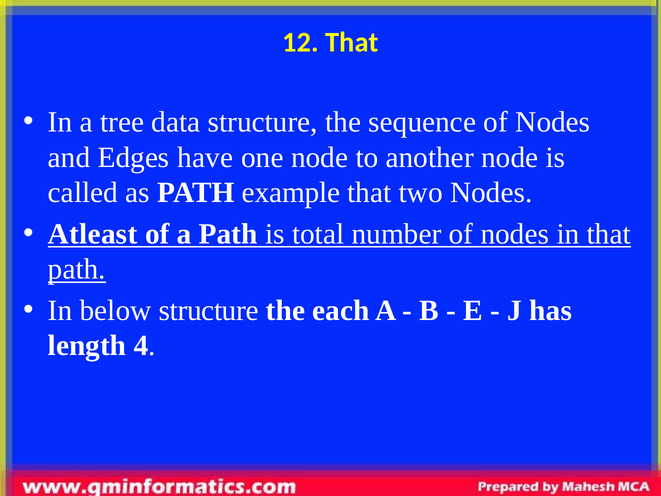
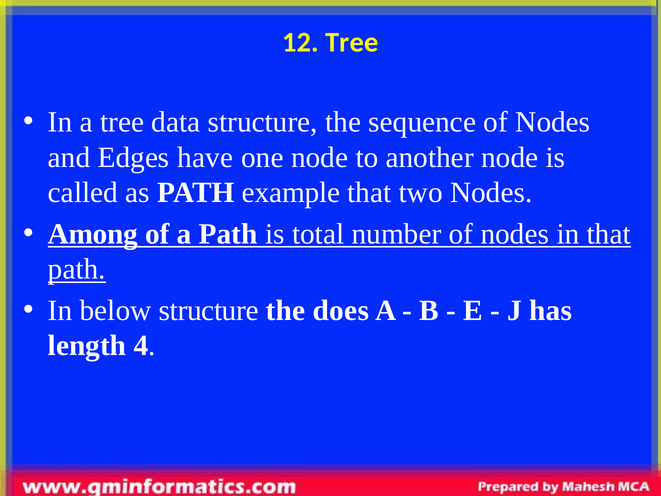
12 That: That -> Tree
Atleast: Atleast -> Among
each: each -> does
